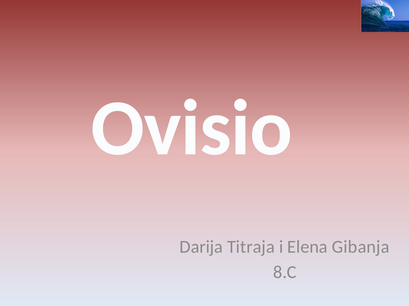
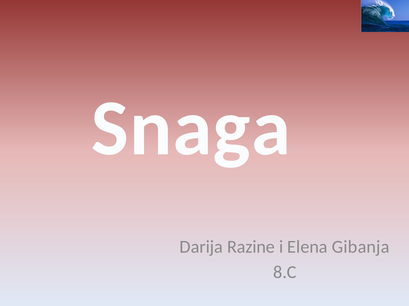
Ovisio: Ovisio -> Snaga
Titraja: Titraja -> Razine
